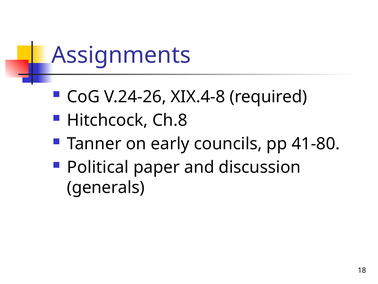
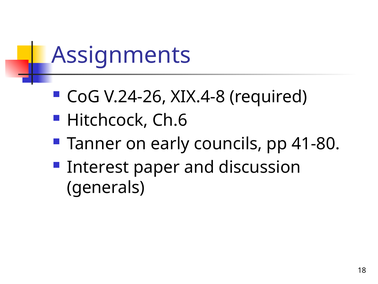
Ch.8: Ch.8 -> Ch.6
Political: Political -> Interest
